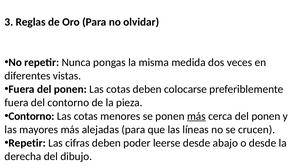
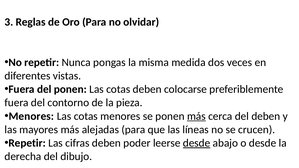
Contorno at (31, 116): Contorno -> Menores
cerca del ponen: ponen -> deben
desde at (197, 143) underline: none -> present
